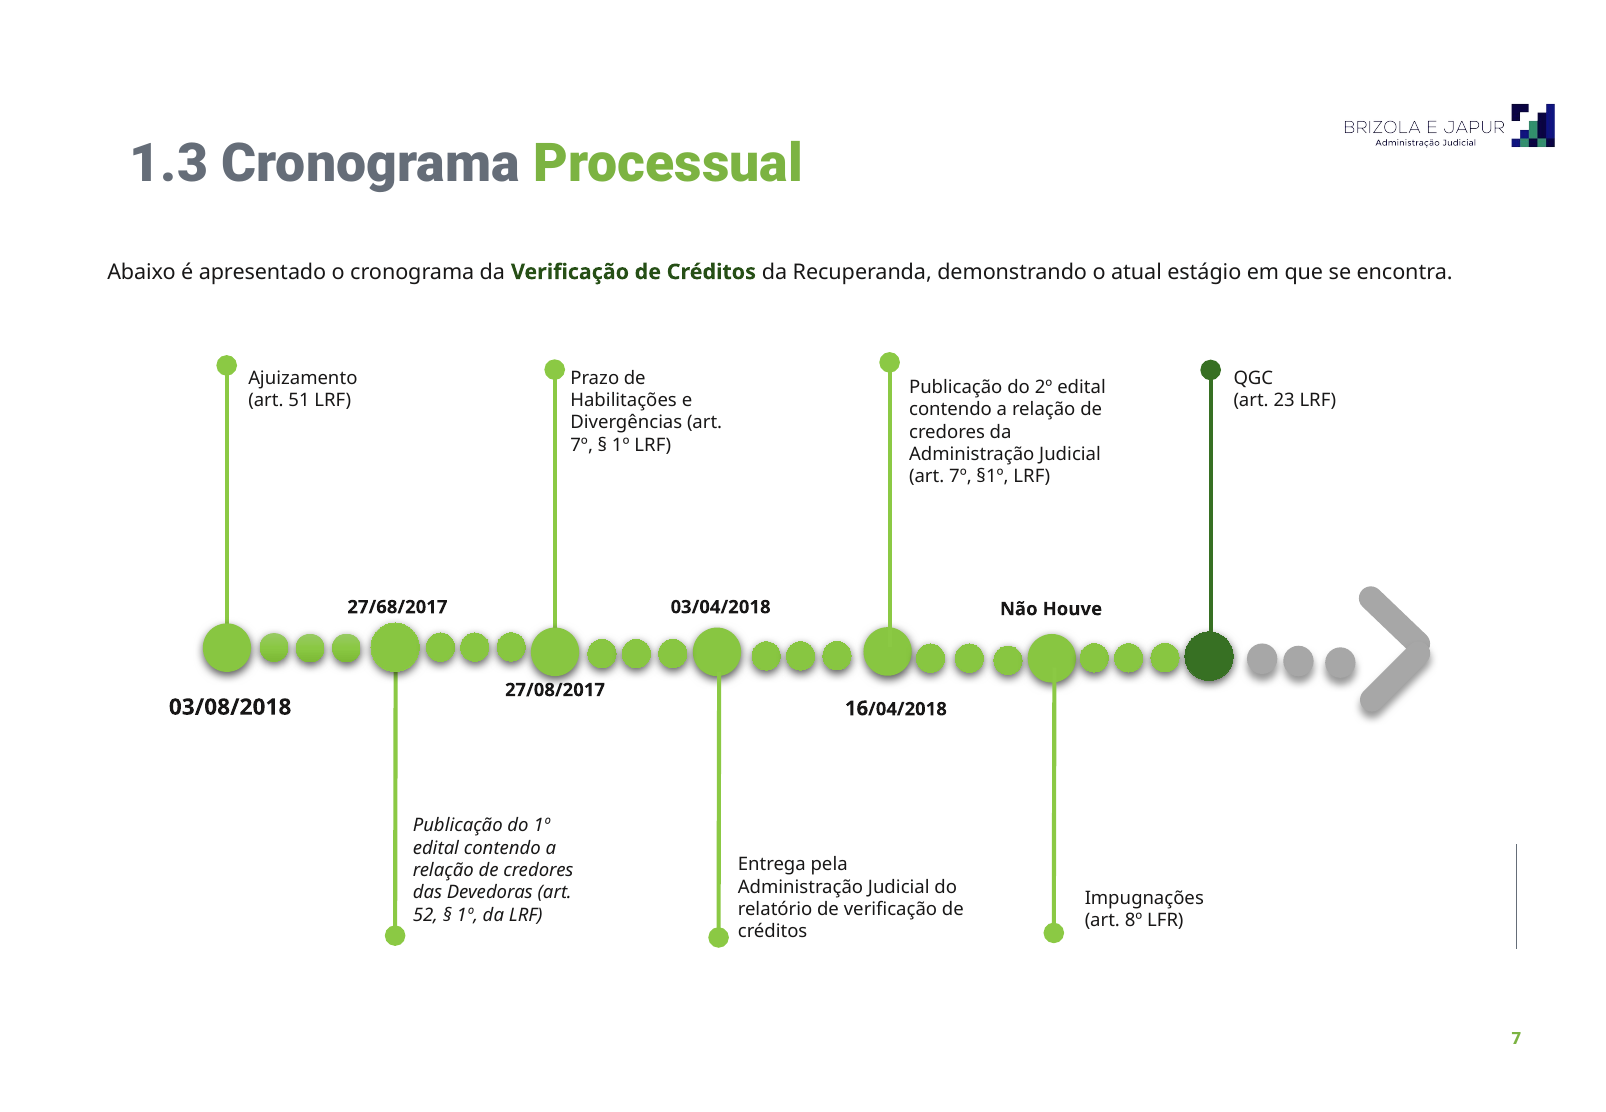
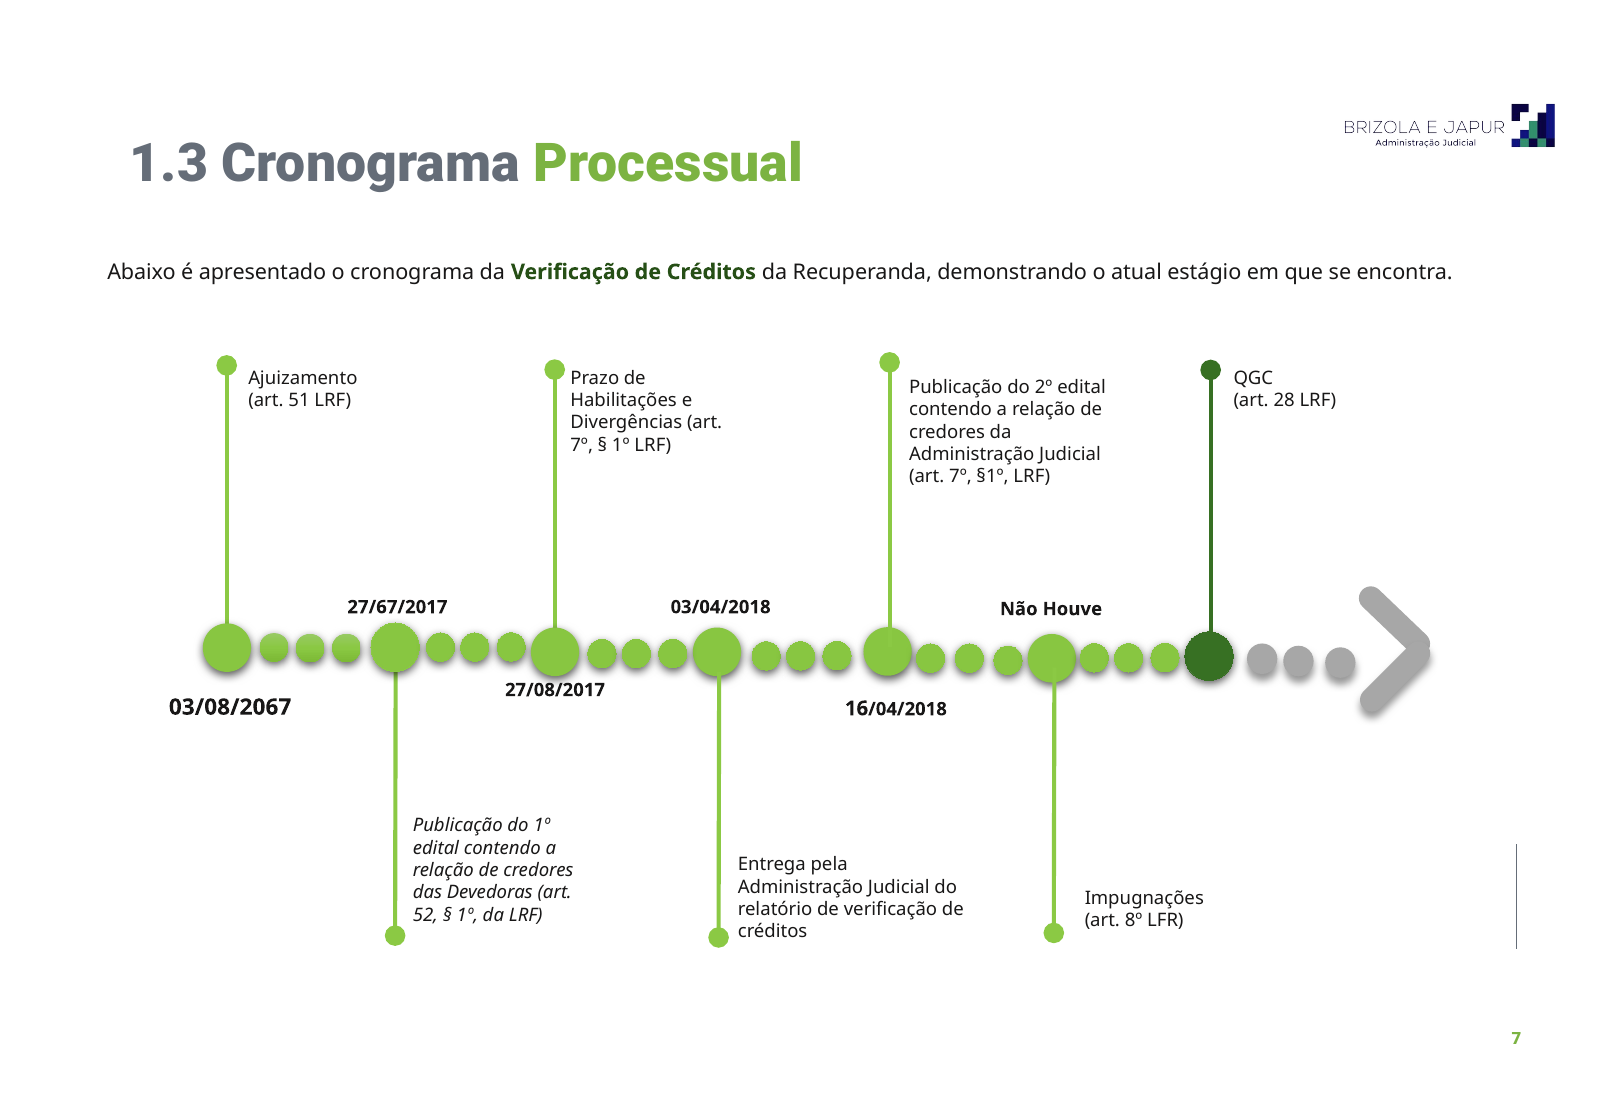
23: 23 -> 28
27/68/2017: 27/68/2017 -> 27/67/2017
03/08/2018: 03/08/2018 -> 03/08/2067
